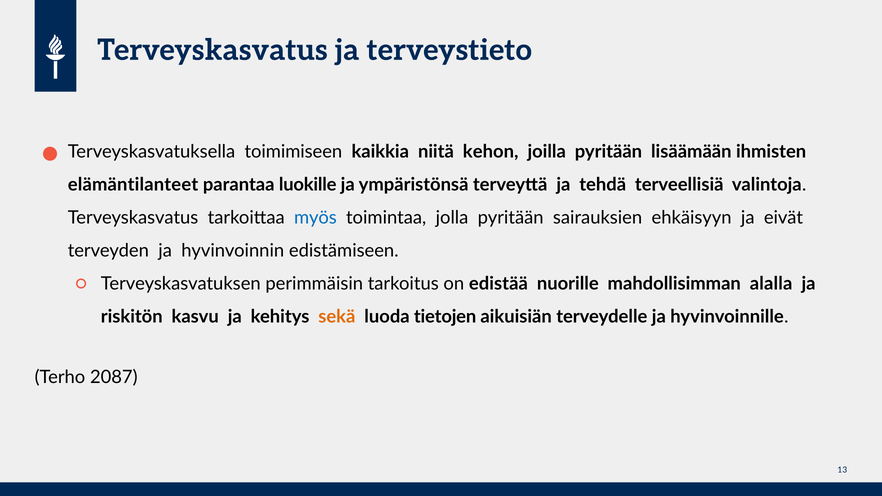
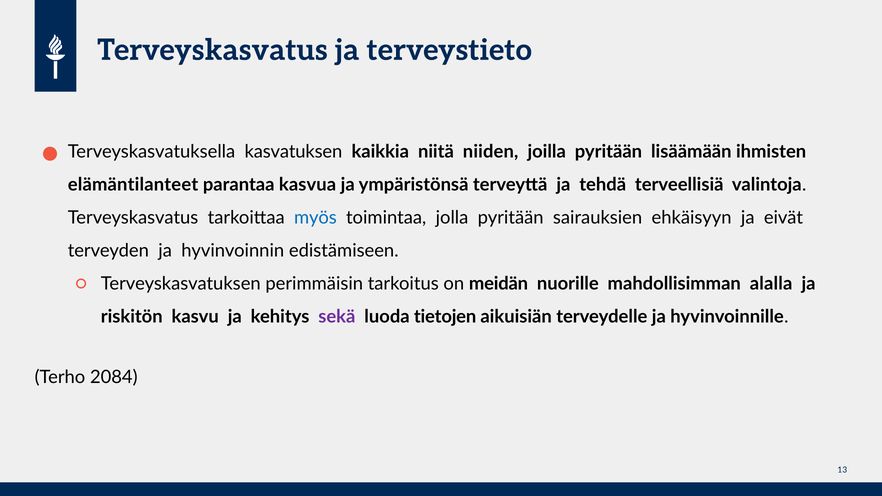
toimimiseen: toimimiseen -> kasvatuksen
kehon: kehon -> niiden
luokille: luokille -> kasvua
edistää: edistää -> meidän
sekä colour: orange -> purple
2087: 2087 -> 2084
